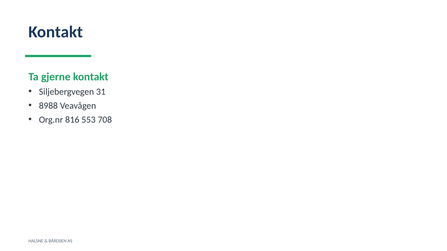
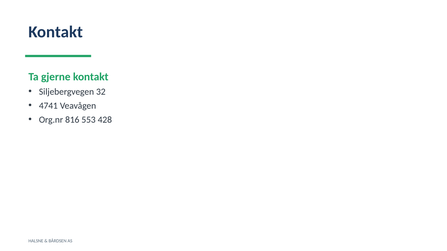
31: 31 -> 32
8988: 8988 -> 4741
708: 708 -> 428
